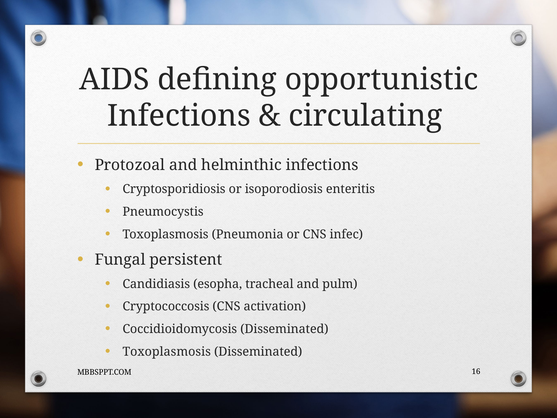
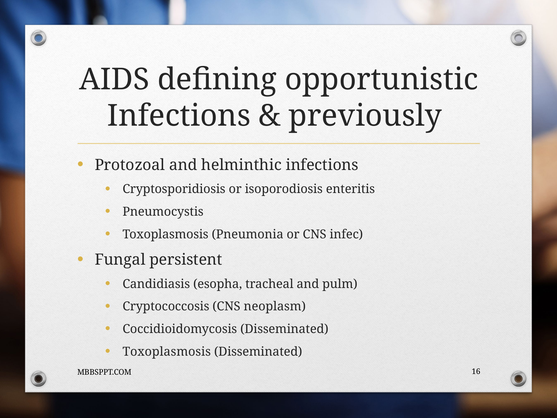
circulating: circulating -> previously
activation: activation -> neoplasm
